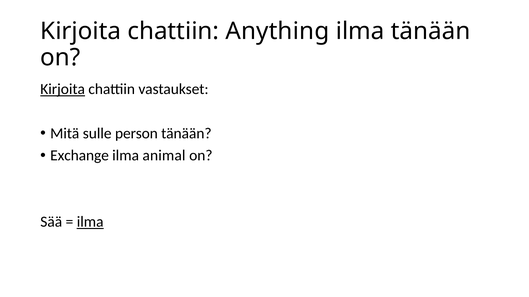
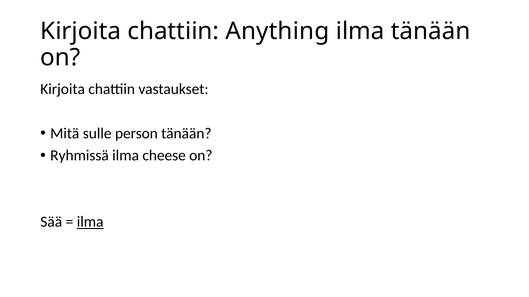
Kirjoita at (63, 89) underline: present -> none
Exchange: Exchange -> Ryhmissä
animal: animal -> cheese
